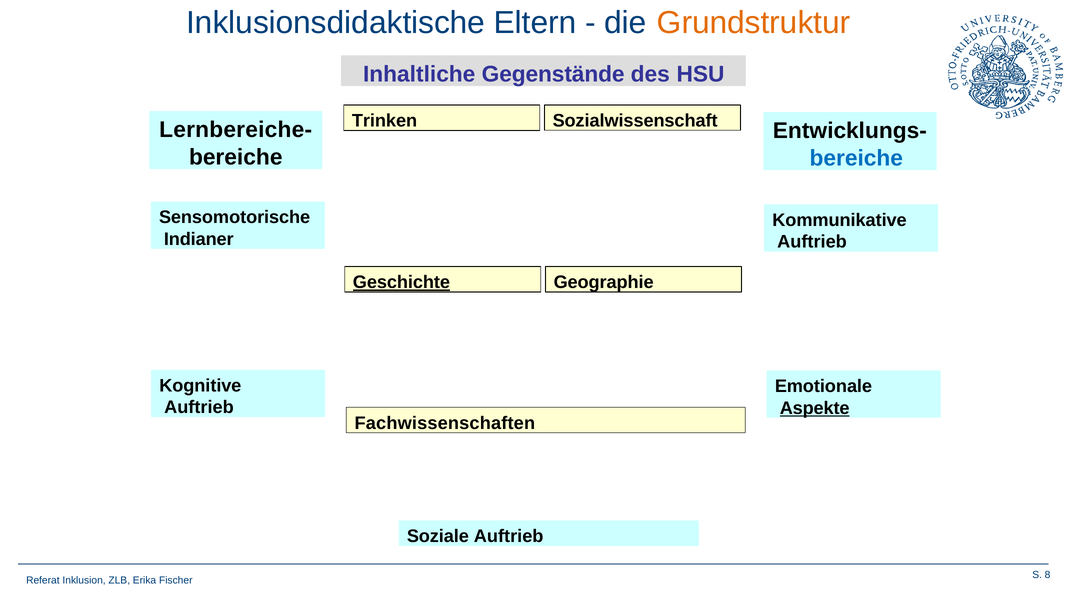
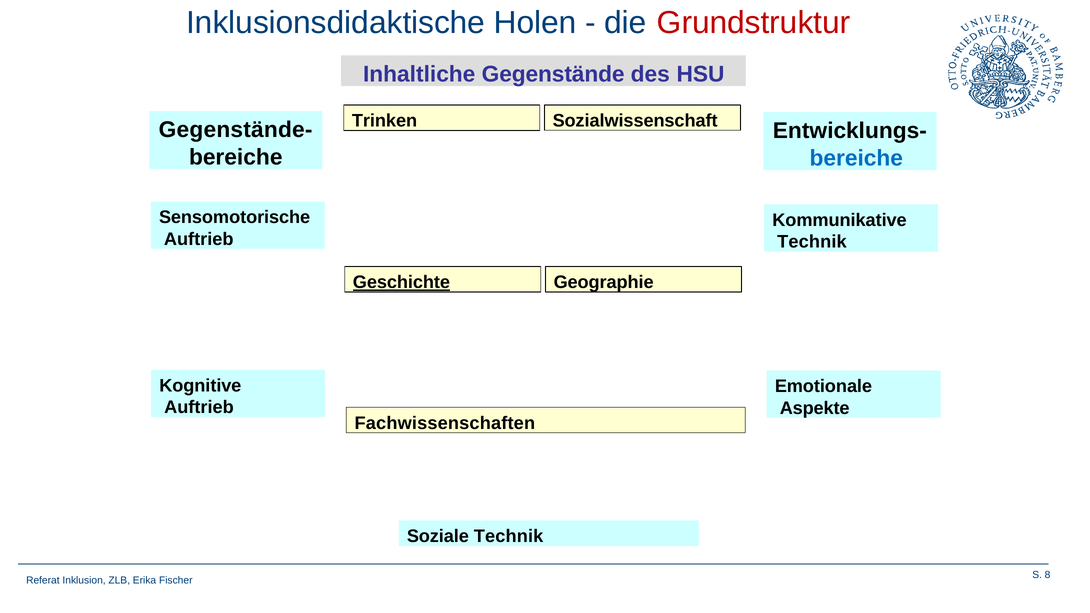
Eltern: Eltern -> Holen
Grundstruktur colour: orange -> red
Lernbereiche-: Lernbereiche- -> Gegenstände-
Indianer at (199, 239): Indianer -> Auftrieb
Auftrieb at (812, 242): Auftrieb -> Technik
Aspekte underline: present -> none
Soziale Auftrieb: Auftrieb -> Technik
